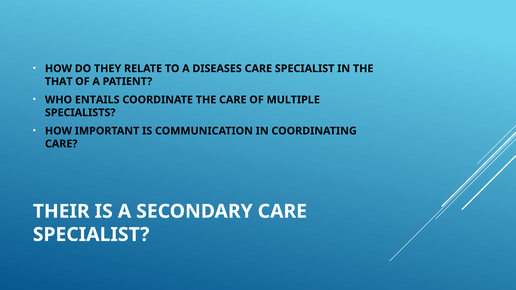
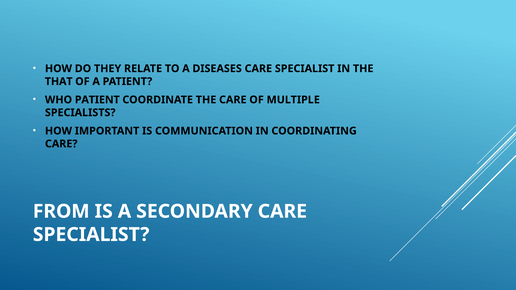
WHO ENTAILS: ENTAILS -> PATIENT
THEIR: THEIR -> FROM
